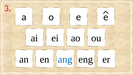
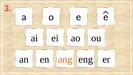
ang colour: blue -> orange
